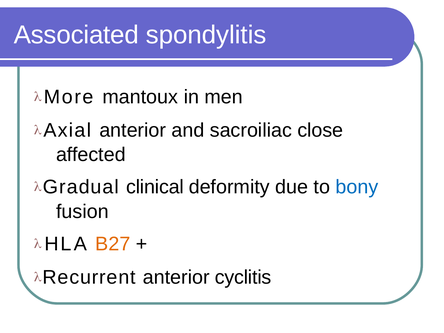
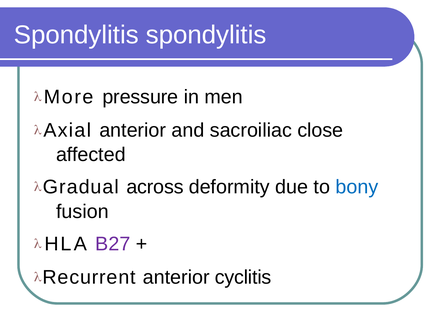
Associated at (76, 35): Associated -> Spondylitis
mantoux: mantoux -> pressure
clinical: clinical -> across
B27 colour: orange -> purple
